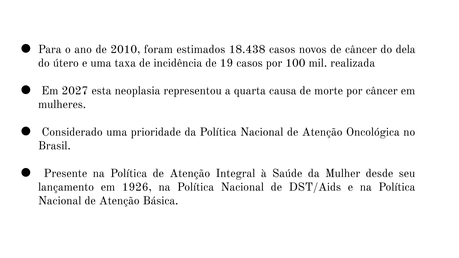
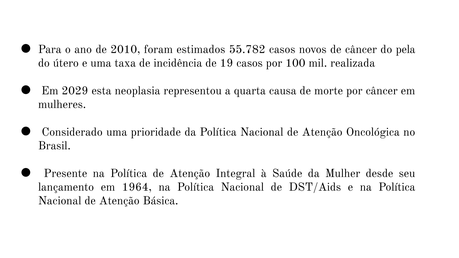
18.438: 18.438 -> 55.782
dela: dela -> pela
2027: 2027 -> 2029
1926: 1926 -> 1964
